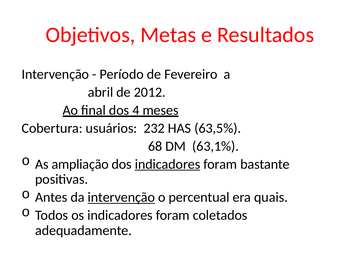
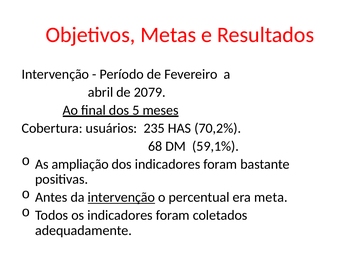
2012: 2012 -> 2079
4: 4 -> 5
232: 232 -> 235
63,5%: 63,5% -> 70,2%
63,1%: 63,1% -> 59,1%
indicadores at (168, 164) underline: present -> none
quais: quais -> meta
